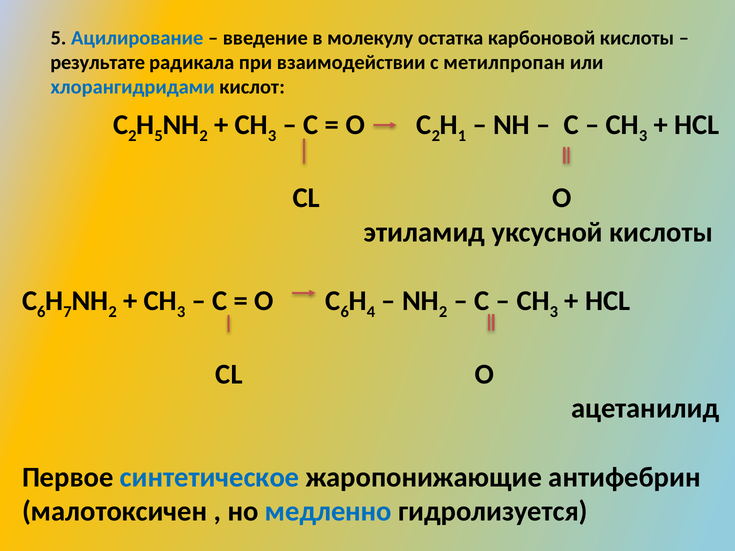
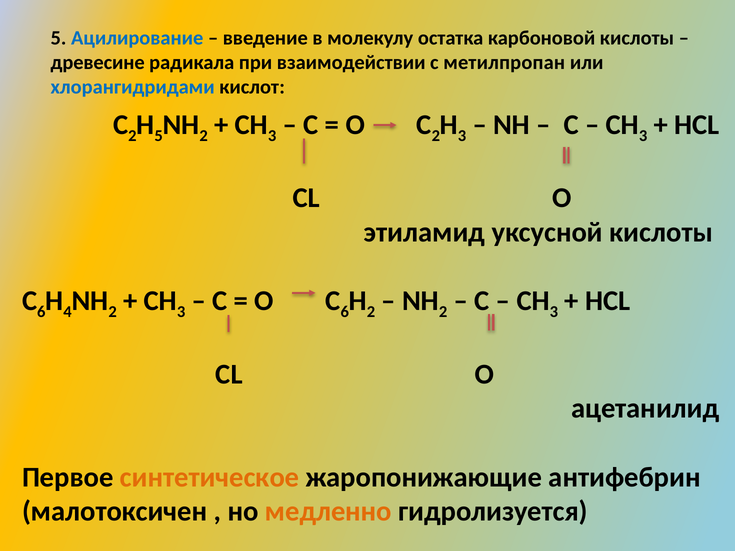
результате: результате -> древесине
1 at (462, 136): 1 -> 3
7: 7 -> 4
4 at (371, 312): 4 -> 2
синтетическое colour: blue -> orange
медленно colour: blue -> orange
